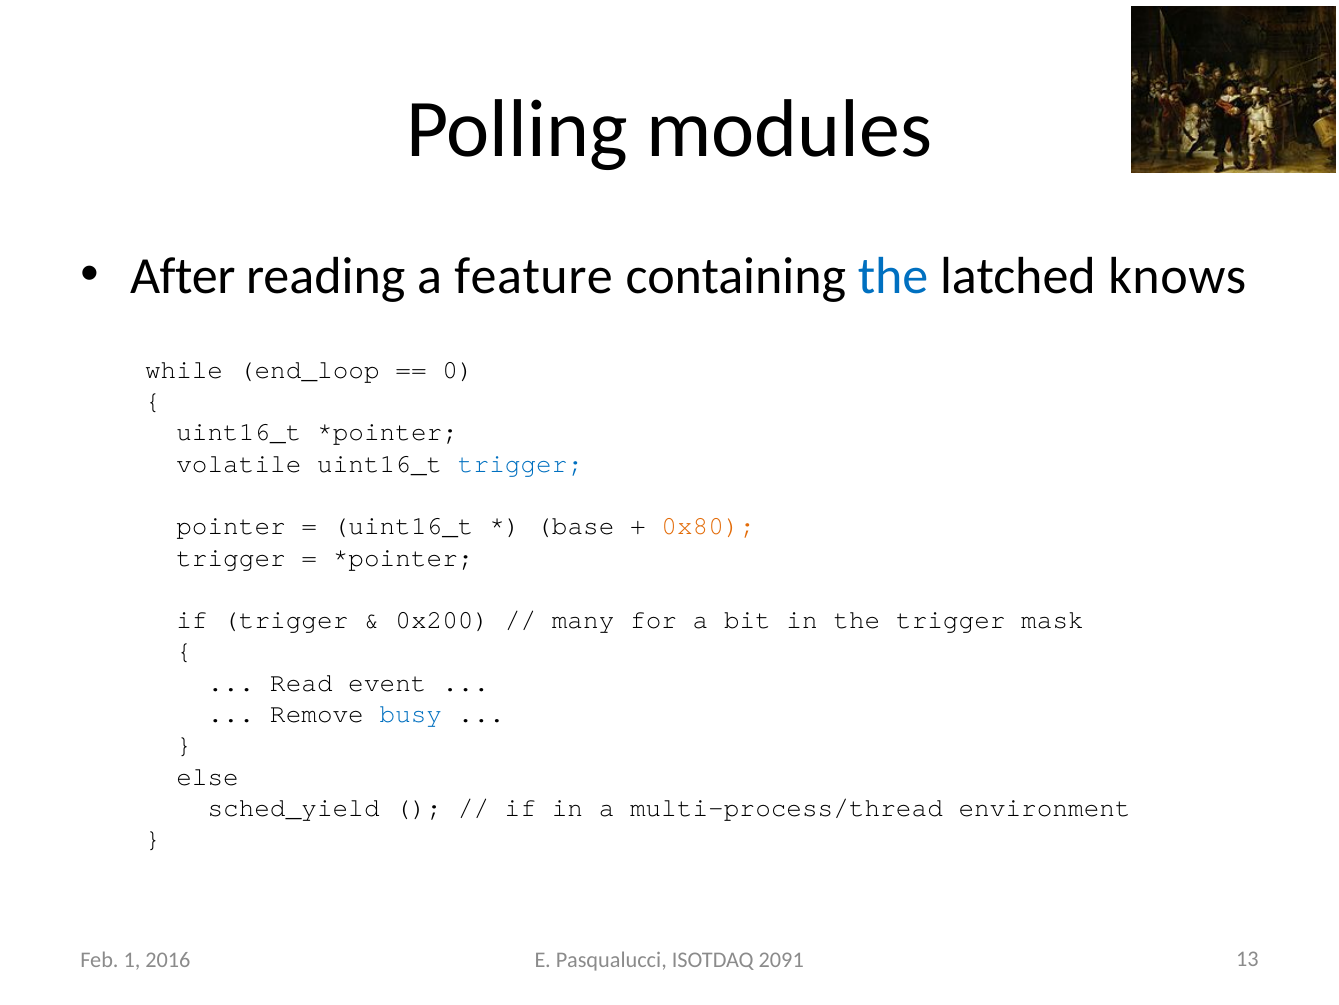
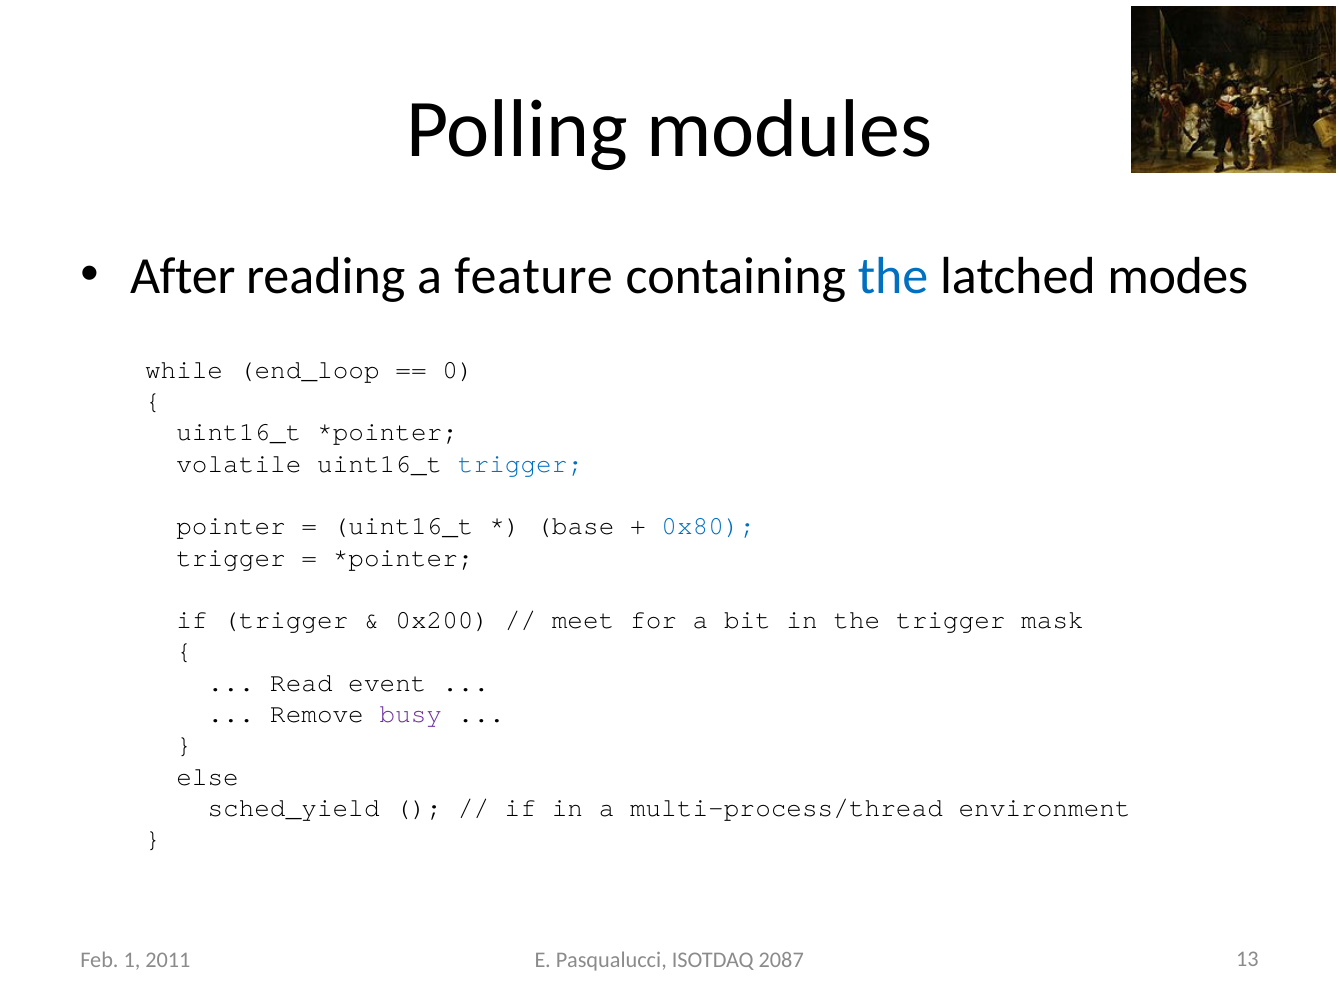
knows: knows -> modes
0x80 colour: orange -> blue
many: many -> meet
busy colour: blue -> purple
2016: 2016 -> 2011
2091: 2091 -> 2087
